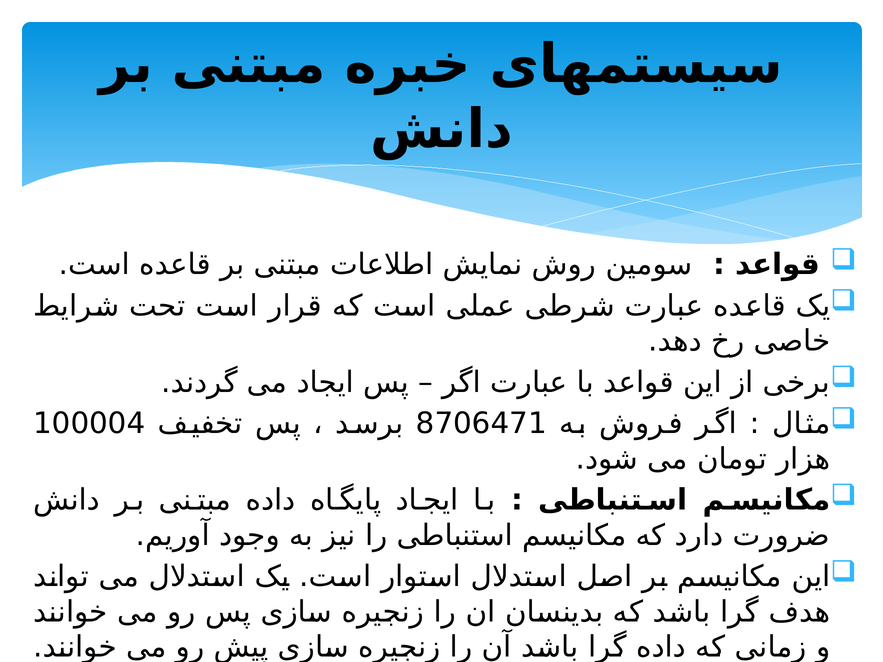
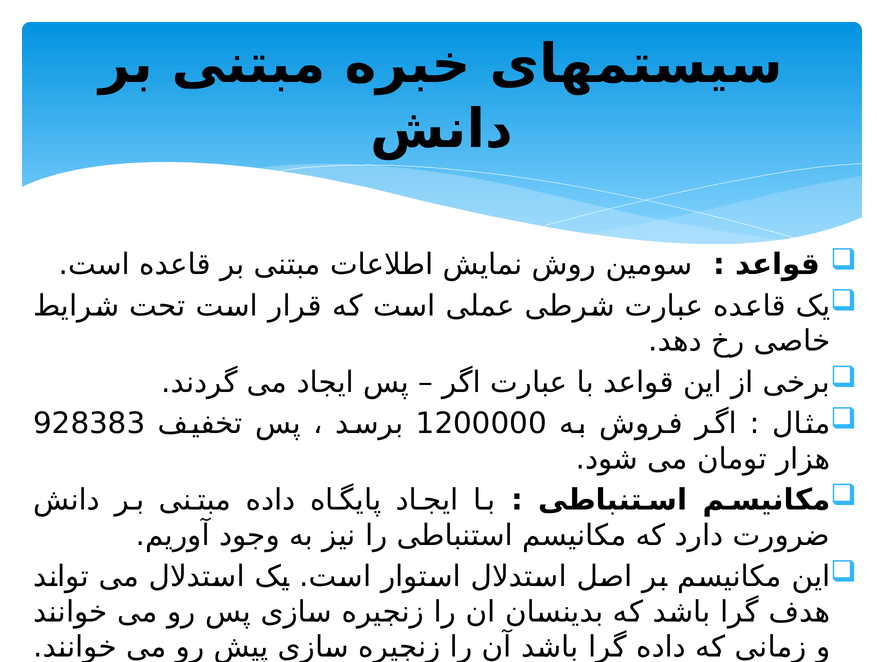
100004: 100004 -> 928383
8706471: 8706471 -> 1200000
